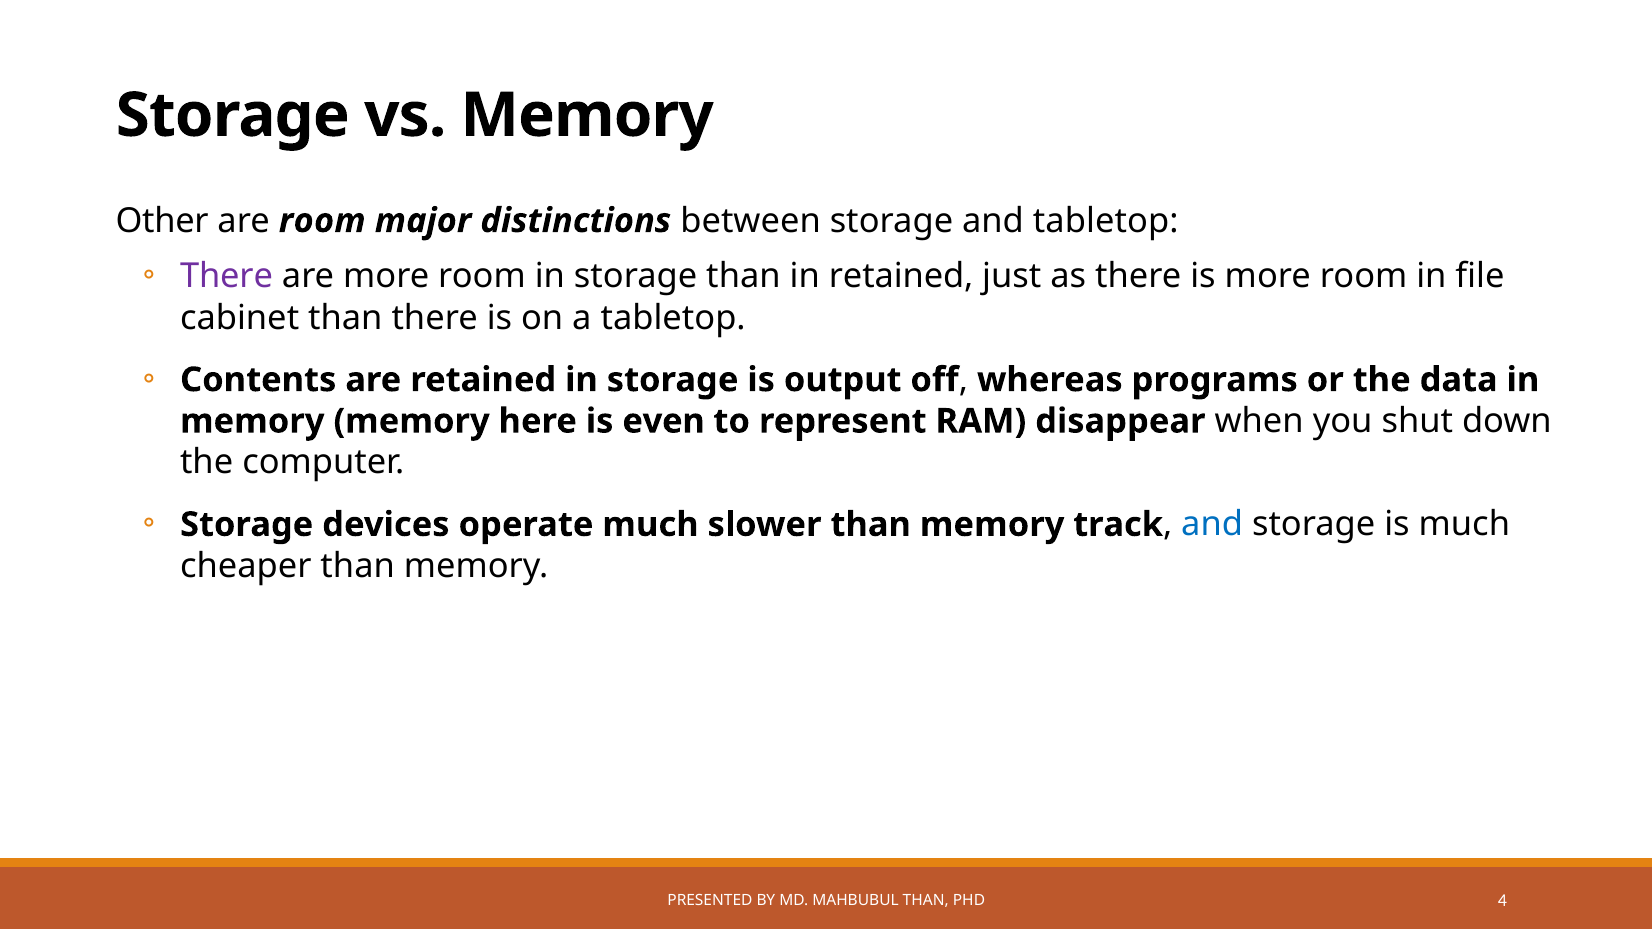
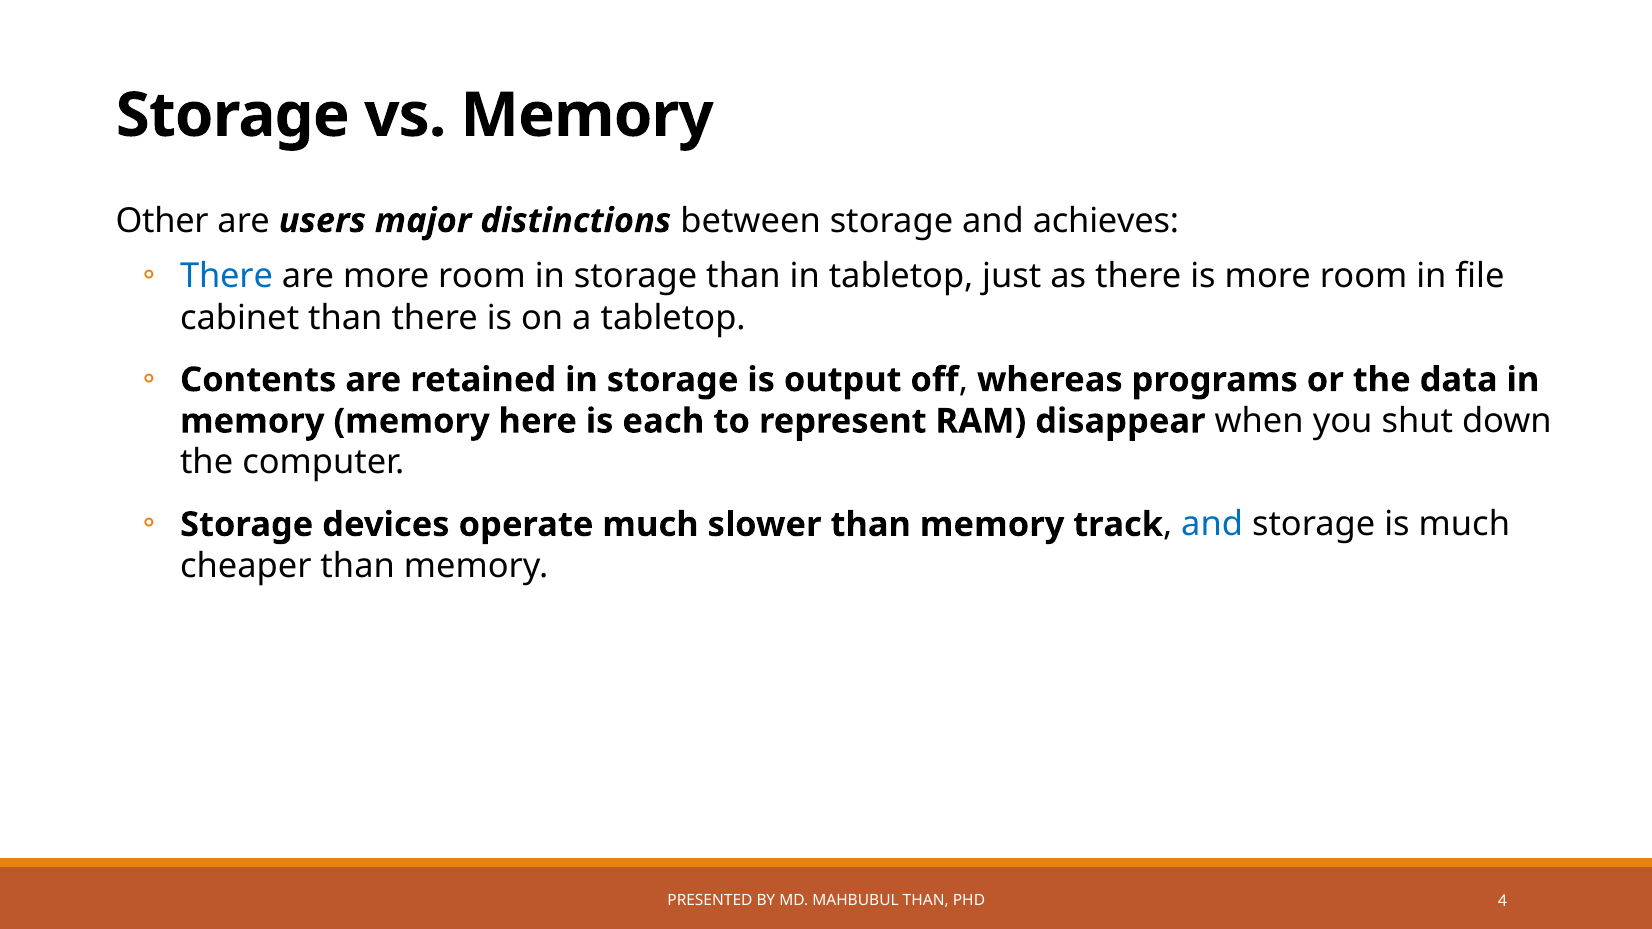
are room: room -> users
and tabletop: tabletop -> achieves
There at (227, 277) colour: purple -> blue
in retained: retained -> tabletop
even: even -> each
